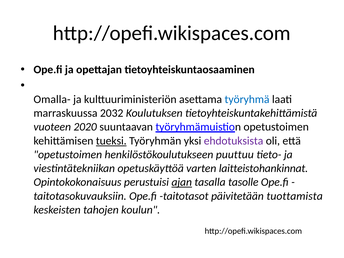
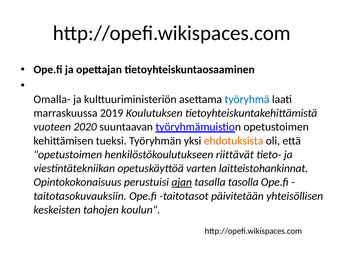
2032: 2032 -> 2019
tueksi underline: present -> none
ehdotuksista colour: purple -> orange
puuttuu: puuttuu -> riittävät
tasolle: tasolle -> tasolla
tuottamista: tuottamista -> yhteisöllisen
